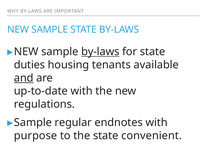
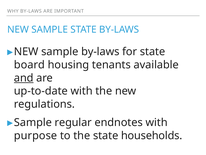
by-laws at (100, 52) underline: present -> none
duties: duties -> board
convenient: convenient -> households
